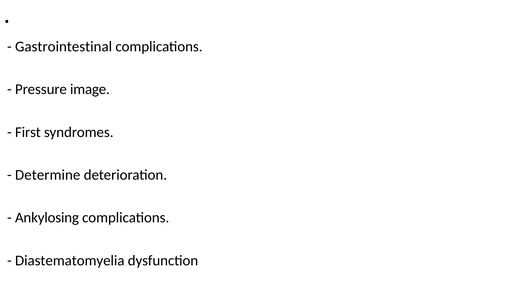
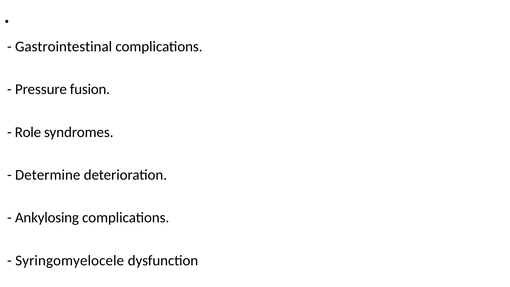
image: image -> fusion
First: First -> Role
Diastematomyelia: Diastematomyelia -> Syringomyelocele
